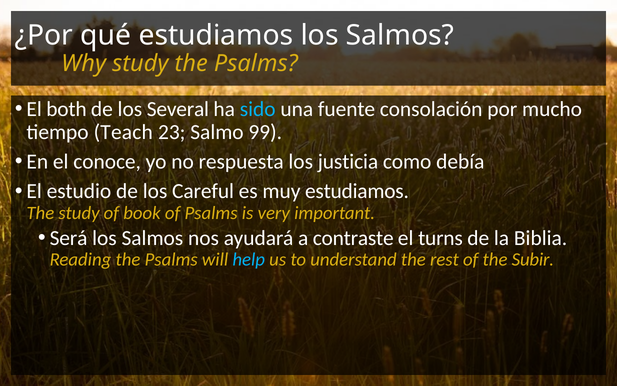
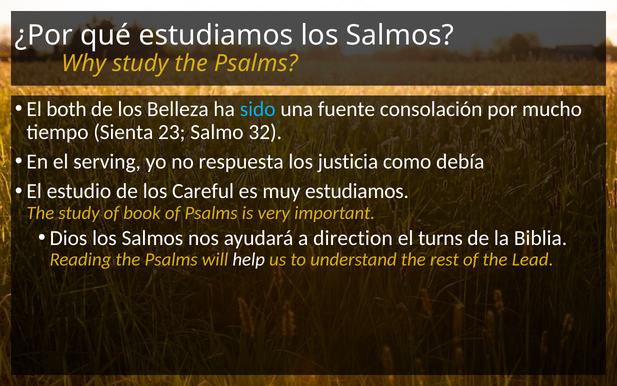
Several: Several -> Belleza
Teach: Teach -> Sienta
99: 99 -> 32
conoce: conoce -> serving
Será: Será -> Dios
contraste: contraste -> direction
help colour: light blue -> white
Subir: Subir -> Lead
